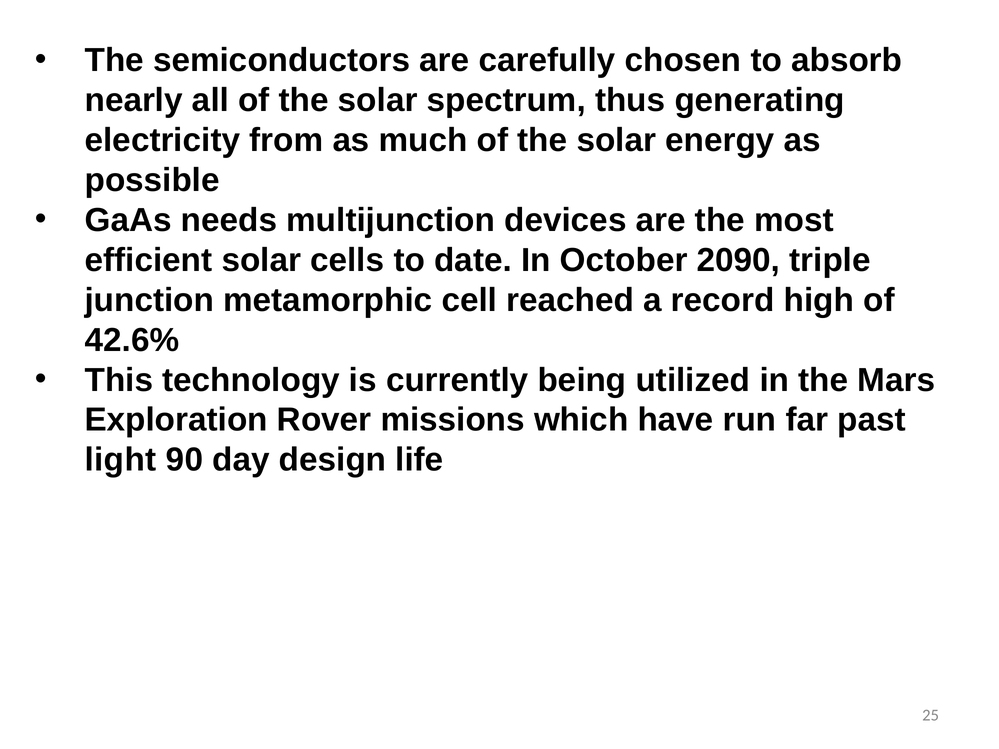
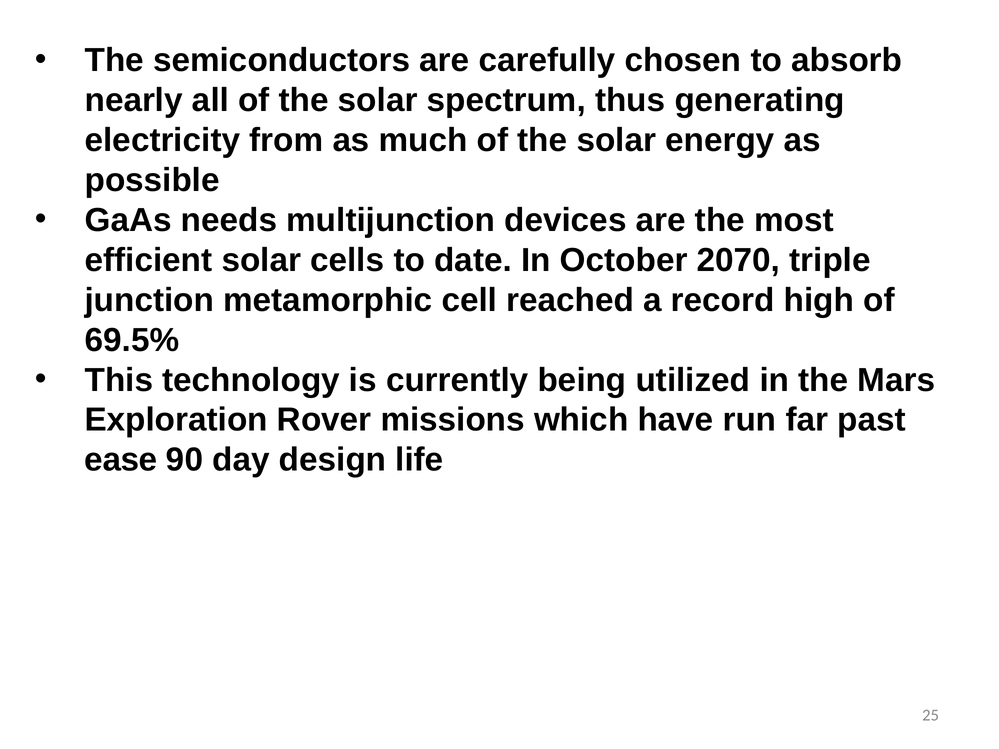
2090: 2090 -> 2070
42.6%: 42.6% -> 69.5%
light: light -> ease
